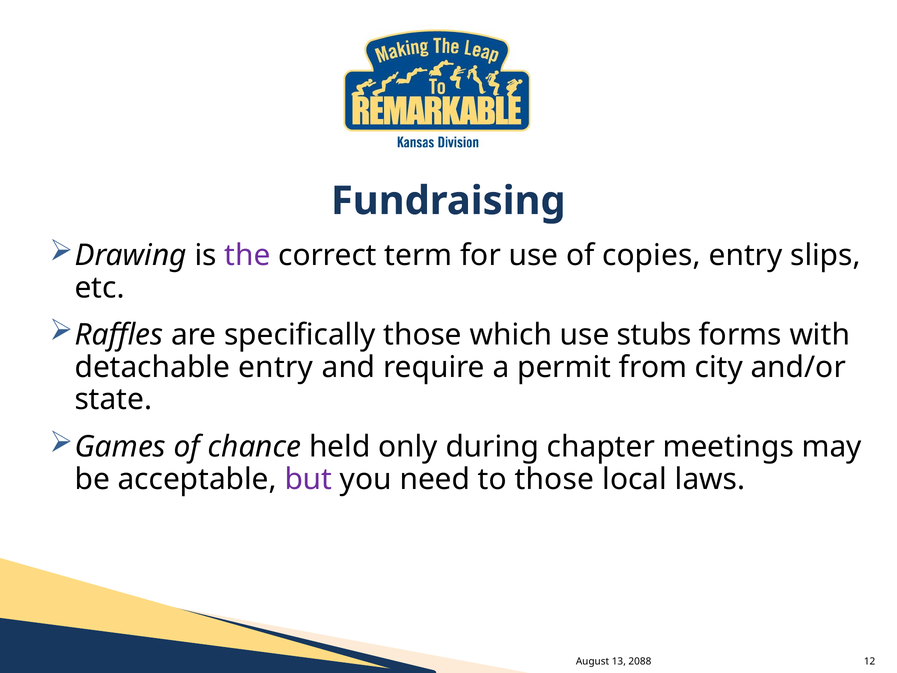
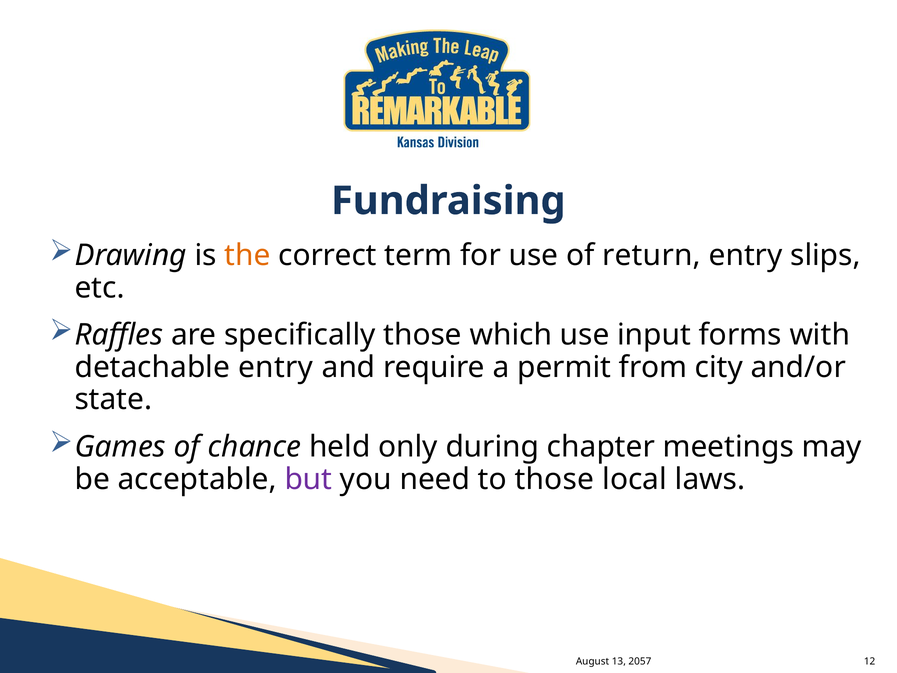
the colour: purple -> orange
copies: copies -> return
stubs: stubs -> input
2088: 2088 -> 2057
